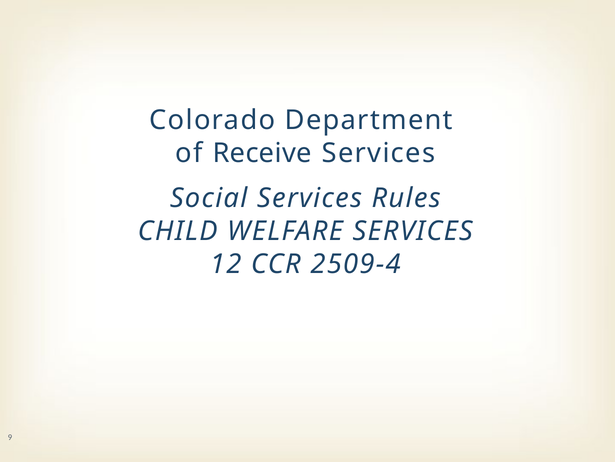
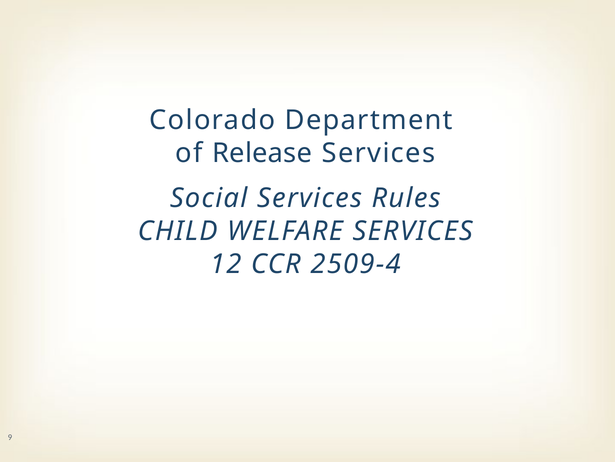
Receive: Receive -> Release
